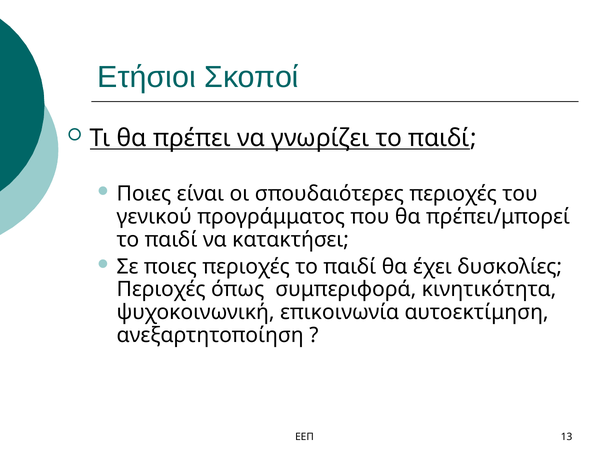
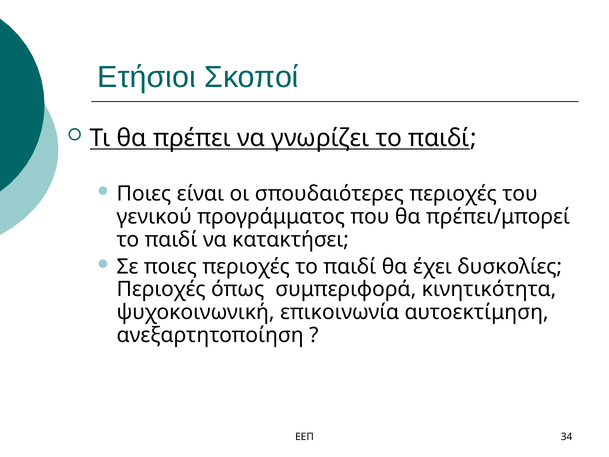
13: 13 -> 34
